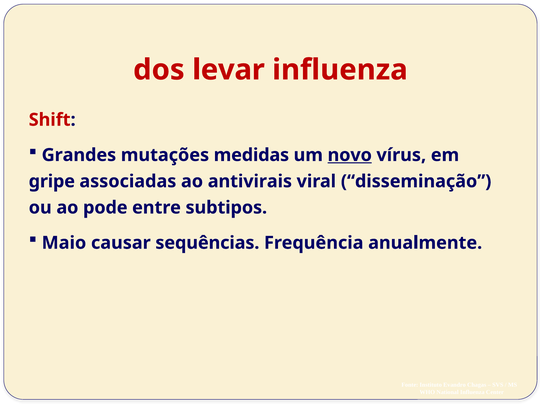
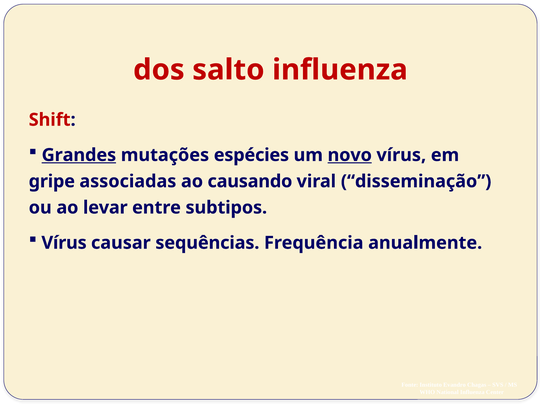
levar: levar -> salto
Grandes underline: none -> present
medidas: medidas -> espécies
antivirais: antivirais -> causando
pode: pode -> levar
Maio at (64, 243): Maio -> Vírus
